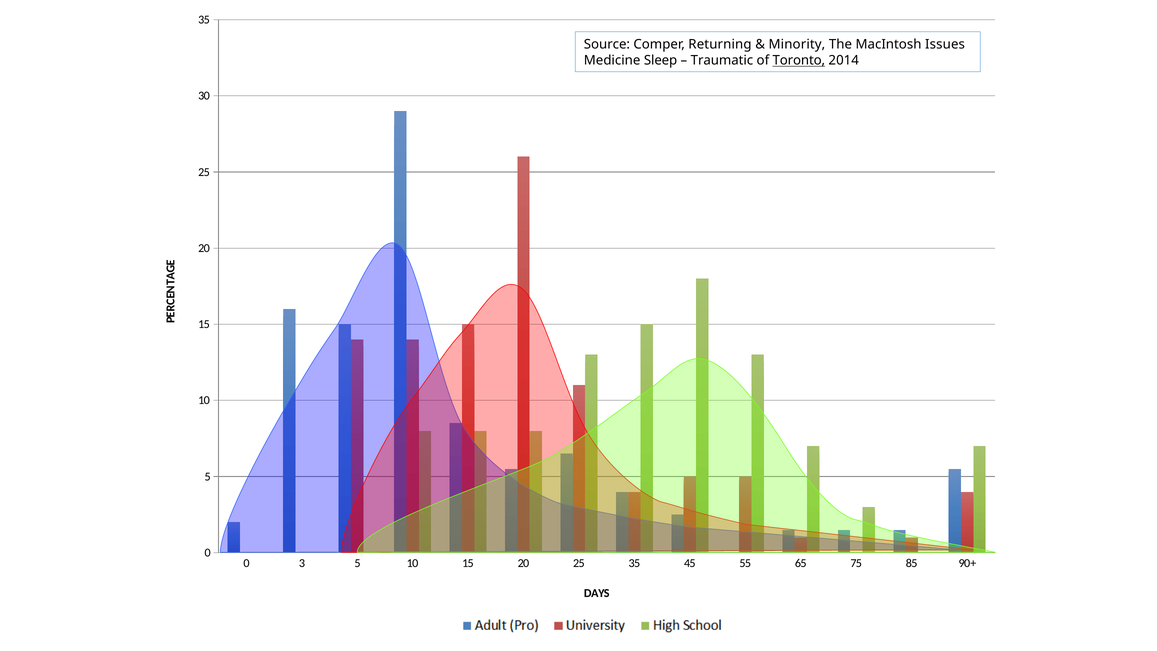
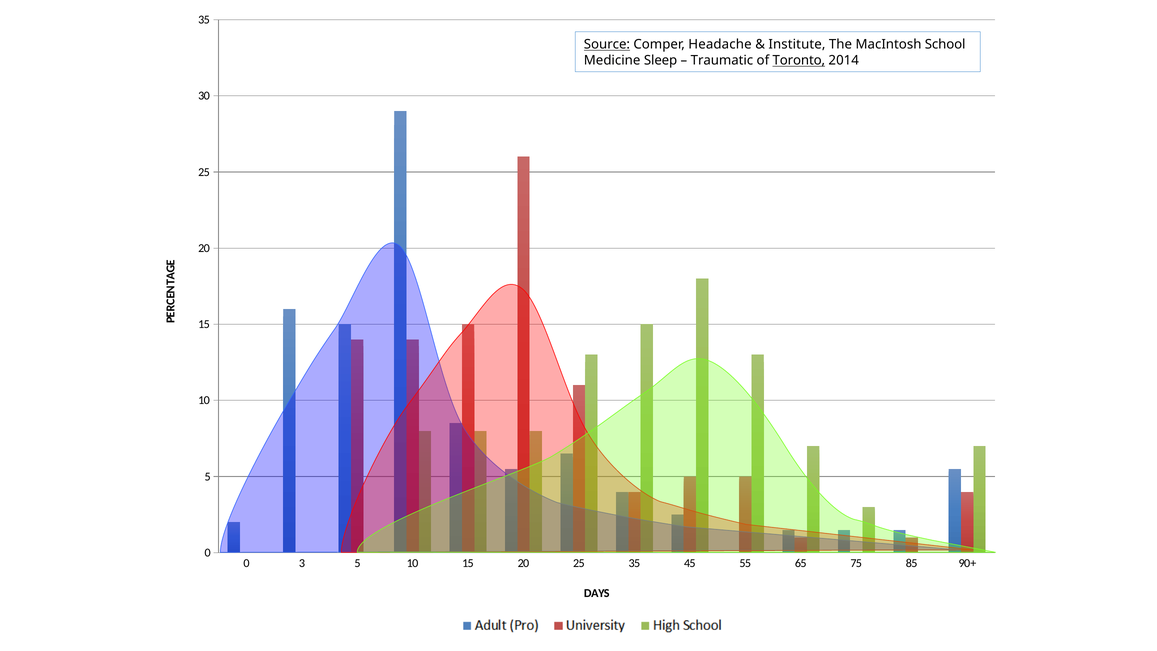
Source underline: none -> present
Returning: Returning -> Headache
Minority: Minority -> Institute
MacIntosh Issues: Issues -> School
